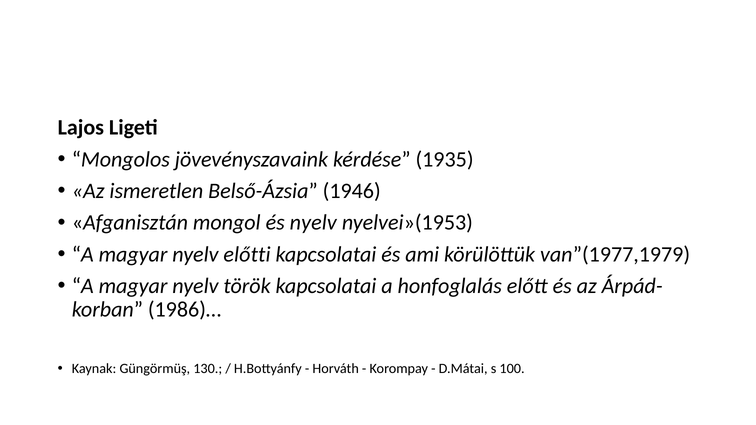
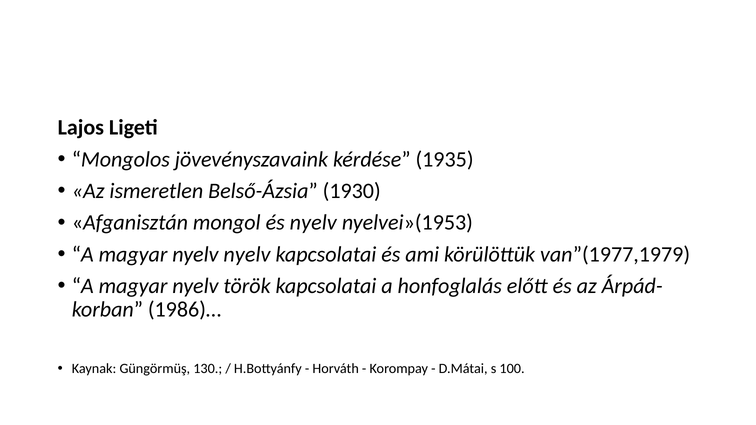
1946: 1946 -> 1930
nyelv előtti: előtti -> nyelv
